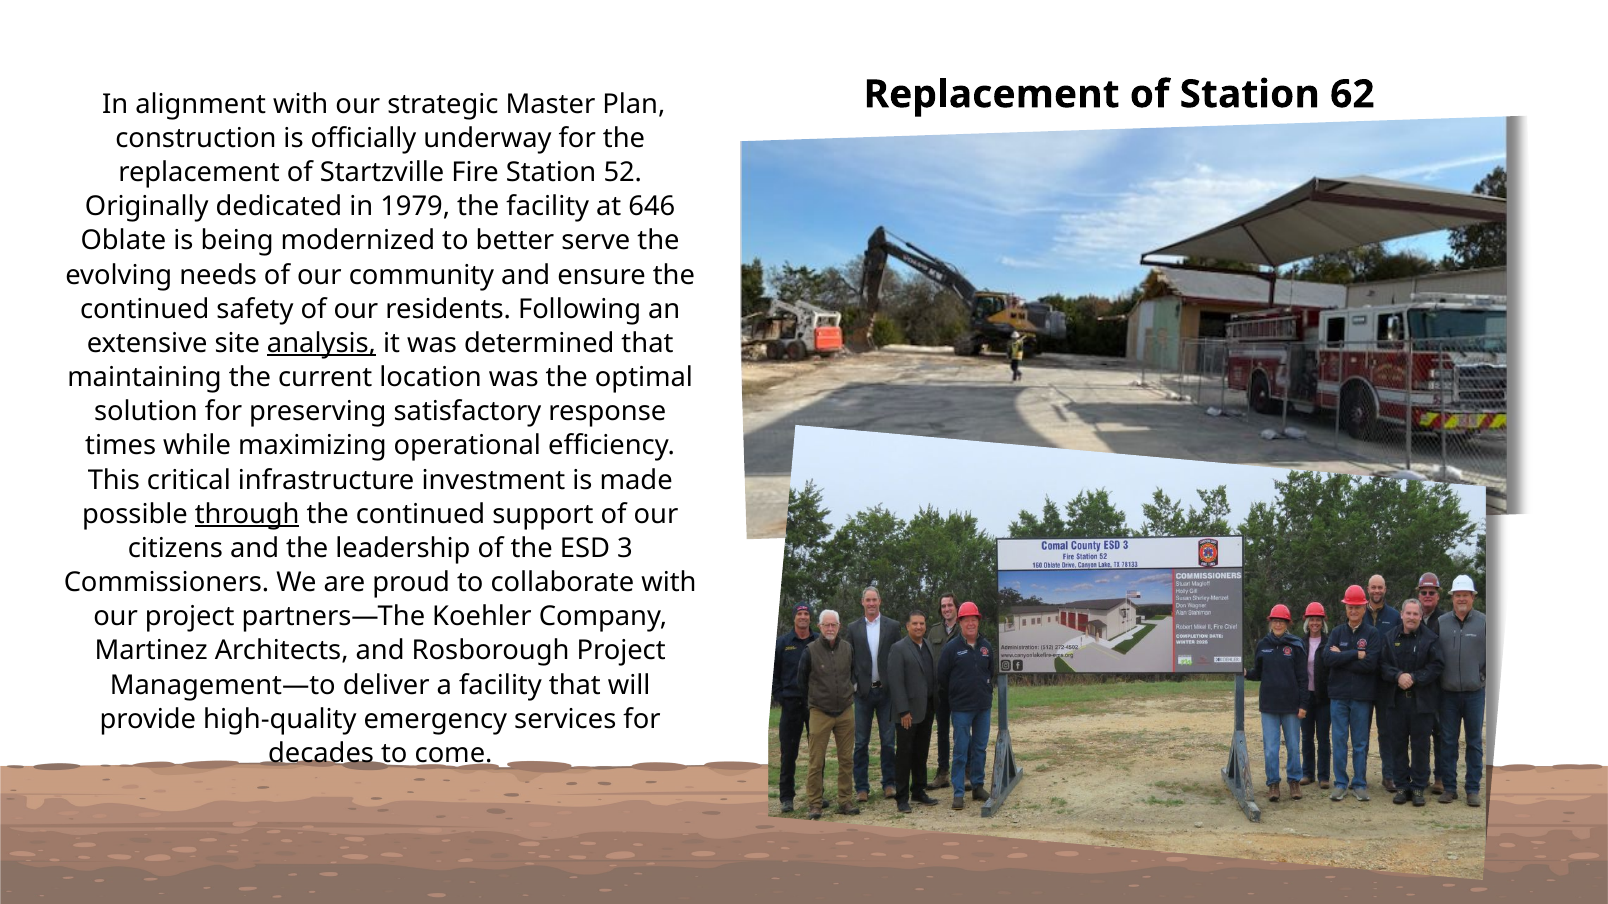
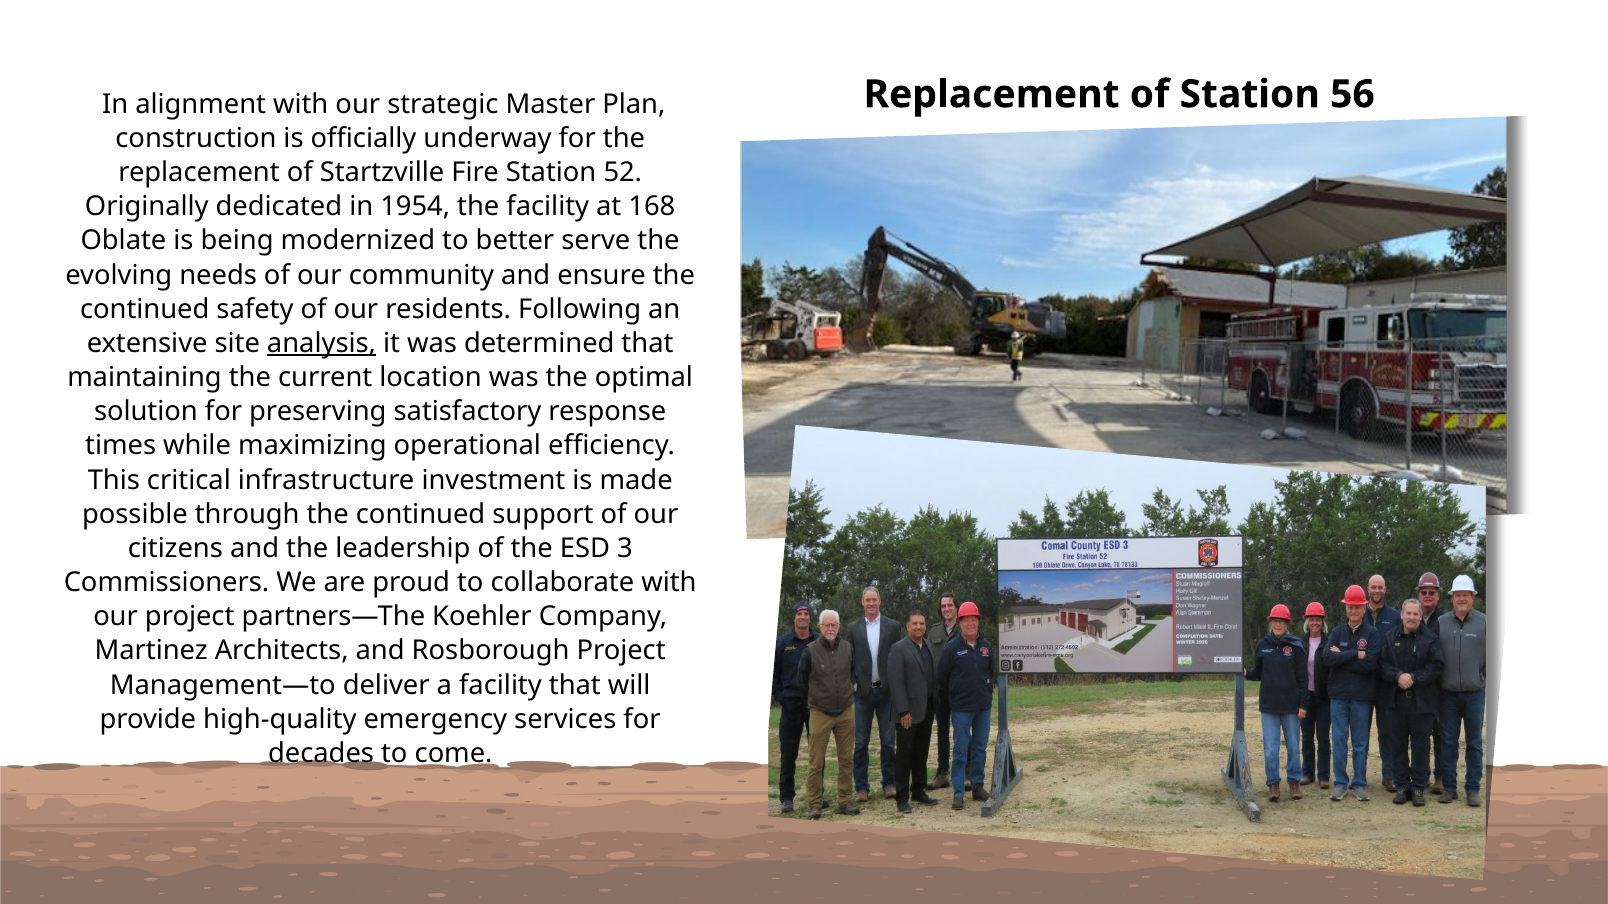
62: 62 -> 56
1979: 1979 -> 1954
646: 646 -> 168
through underline: present -> none
